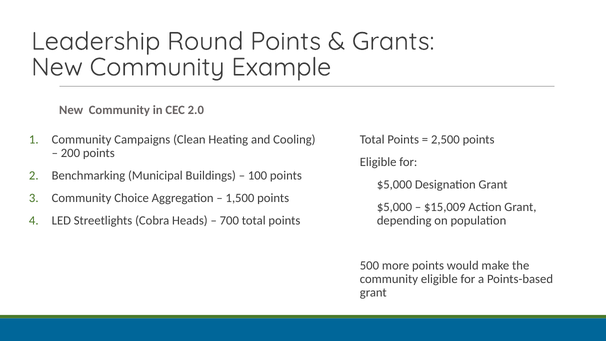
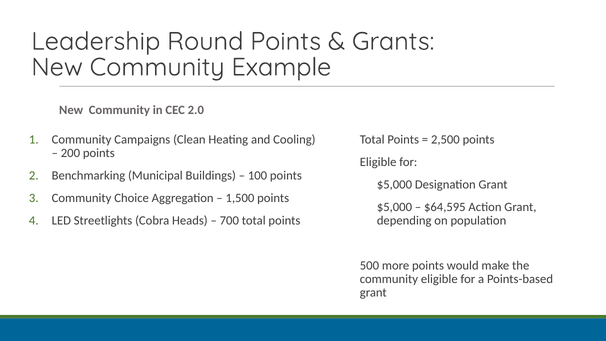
$15,009: $15,009 -> $64,595
